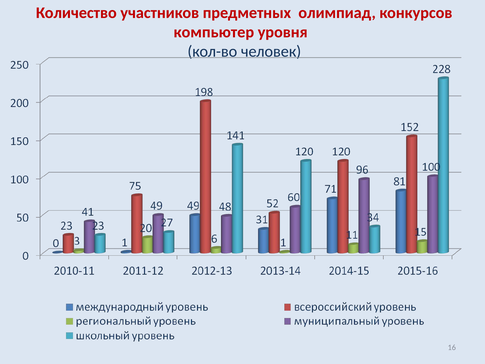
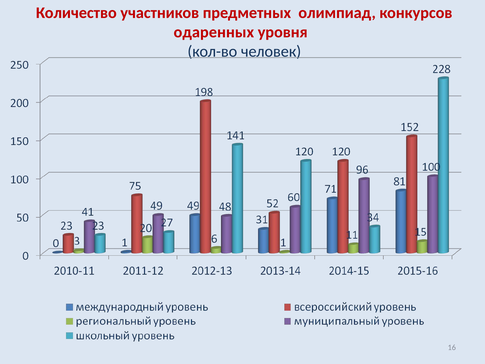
компьютер: компьютер -> одаренных
